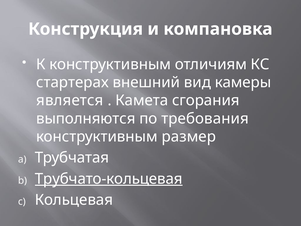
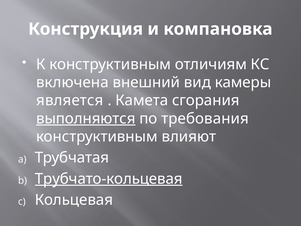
стартерах: стартерах -> включена
выполняются underline: none -> present
размер: размер -> влияют
